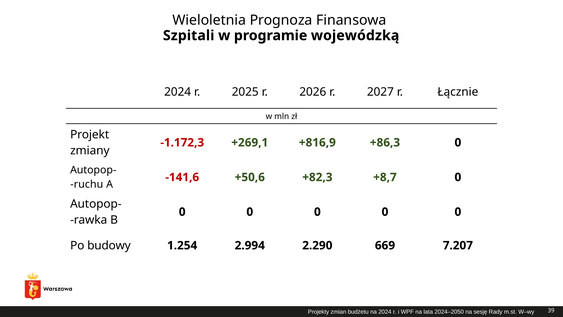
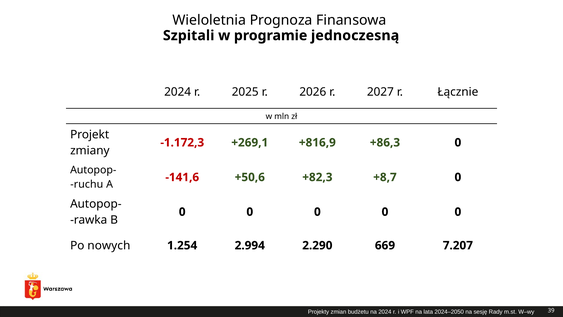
wojewódzką: wojewódzką -> jednoczesną
budowy: budowy -> nowych
